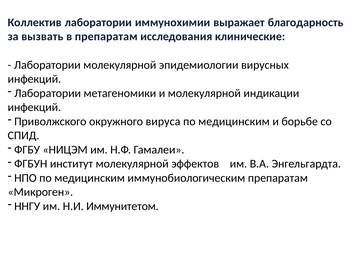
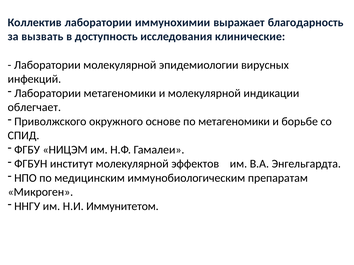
в препаратам: препаратам -> доступность
инфекций at (34, 107): инфекций -> облегчает
вируса: вируса -> основе
медицинским at (234, 122): медицинским -> метагеномики
